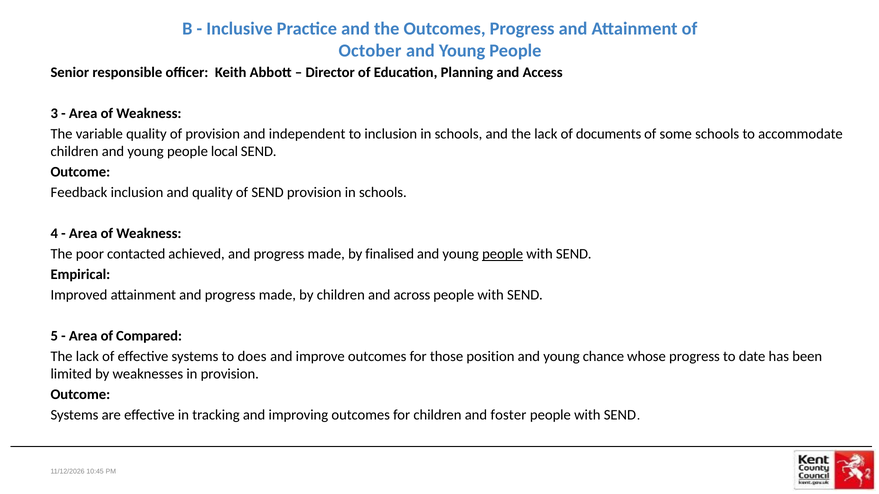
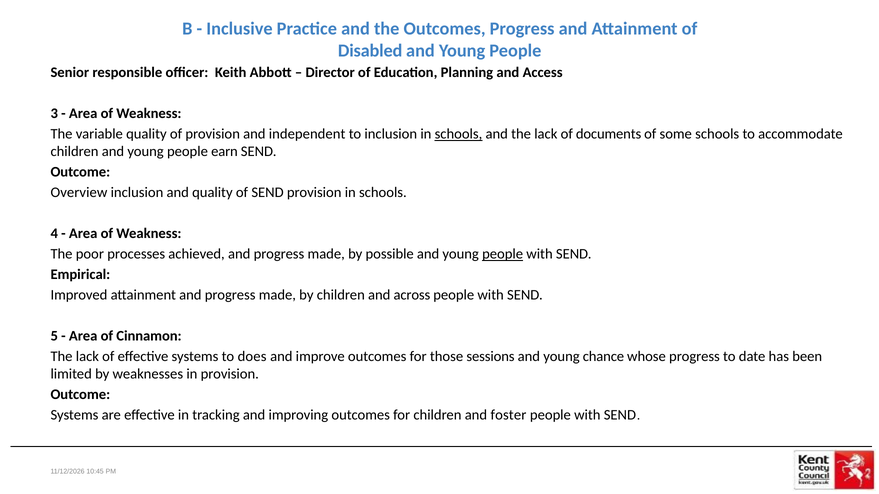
October: October -> Disabled
schools at (458, 134) underline: none -> present
local: local -> earn
Feedback: Feedback -> Overview
contacted: contacted -> processes
finalised: finalised -> possible
Compared: Compared -> Cinnamon
position: position -> sessions
